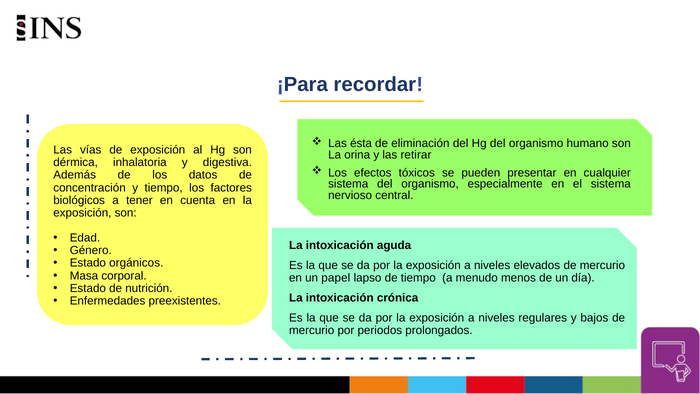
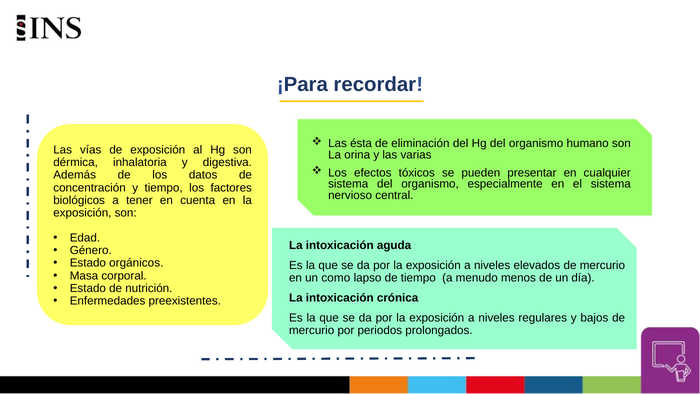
retirar: retirar -> varias
papel: papel -> como
